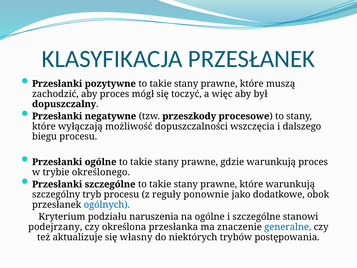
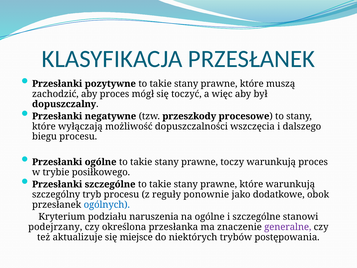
gdzie: gdzie -> toczy
określonego: określonego -> posiłkowego
generalne colour: blue -> purple
własny: własny -> miejsce
